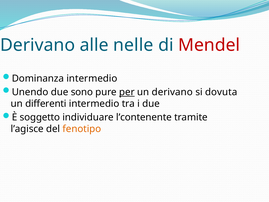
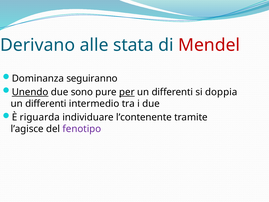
nelle: nelle -> stata
Dominanza intermedio: intermedio -> seguiranno
Unendo underline: none -> present
derivano at (172, 92): derivano -> differenti
dovuta: dovuta -> doppia
soggetto: soggetto -> riguarda
fenotipo colour: orange -> purple
